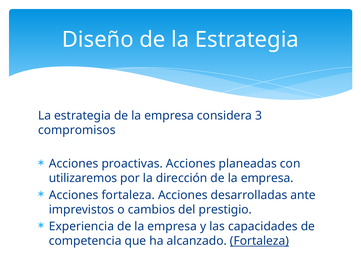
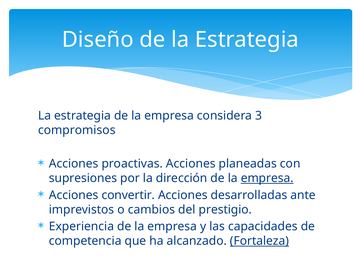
utilizaremos: utilizaremos -> supresiones
empresa at (267, 178) underline: none -> present
Acciones fortaleza: fortaleza -> convertir
